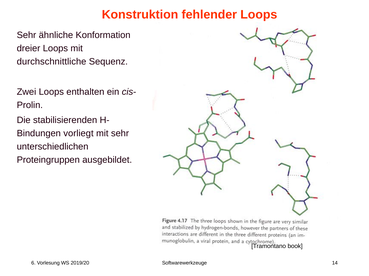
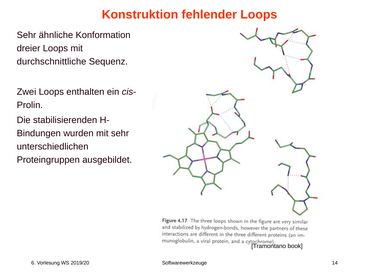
vorliegt: vorliegt -> wurden
